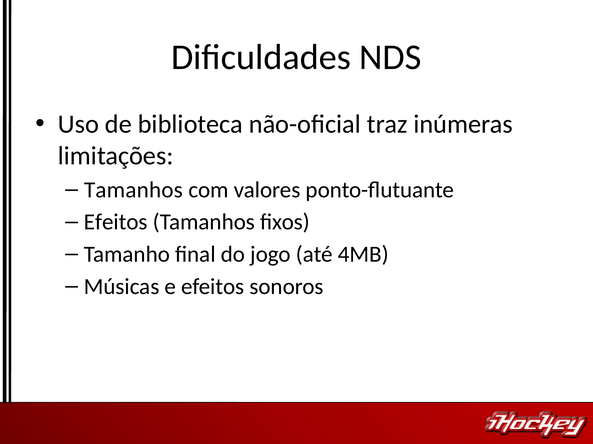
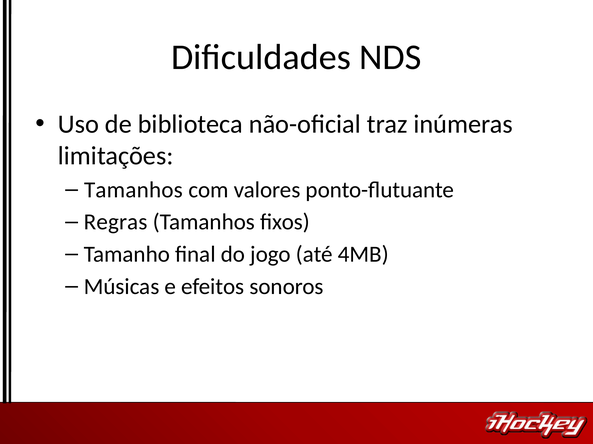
Efeitos at (116, 222): Efeitos -> Regras
